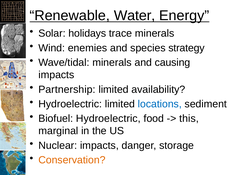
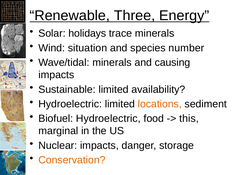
Water: Water -> Three
enemies: enemies -> situation
strategy: strategy -> number
Partnership: Partnership -> Sustainable
locations colour: blue -> orange
